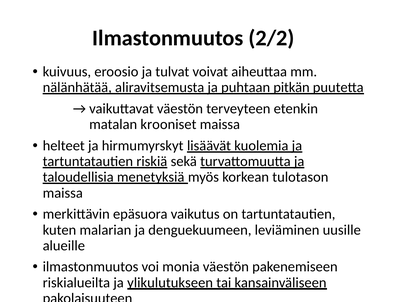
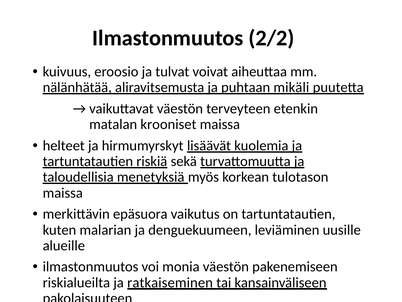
pitkän: pitkän -> mikäli
ylikulutukseen: ylikulutukseen -> ratkaiseminen
